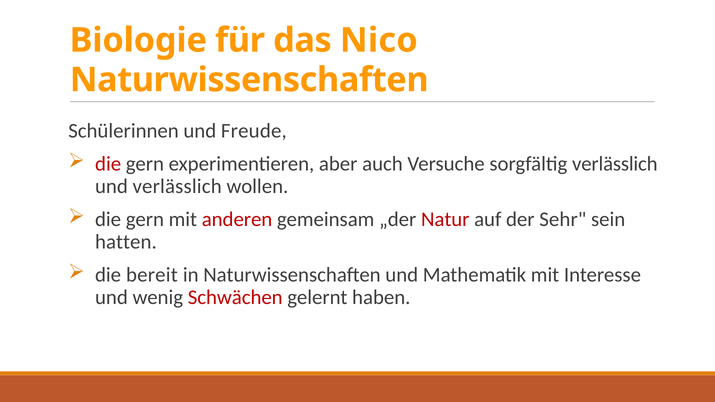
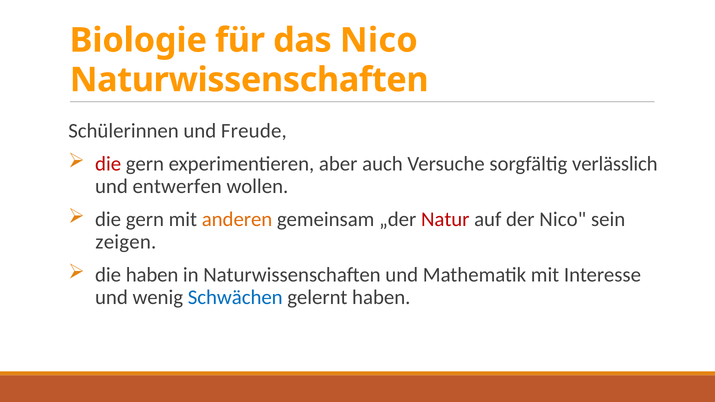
und verlässlich: verlässlich -> entwerfen
anderen colour: red -> orange
der Sehr: Sehr -> Nico
hatten: hatten -> zeigen
die bereit: bereit -> haben
Schwächen colour: red -> blue
